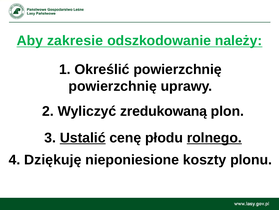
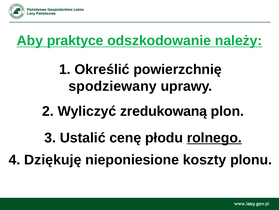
zakresie: zakresie -> praktyce
powierzchnię at (113, 86): powierzchnię -> spodziewany
Ustalić underline: present -> none
